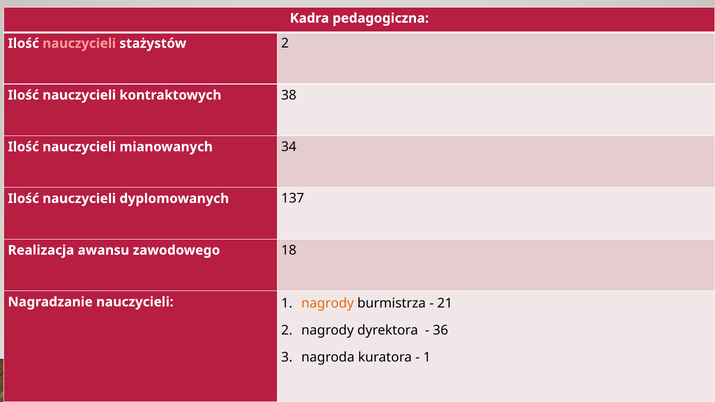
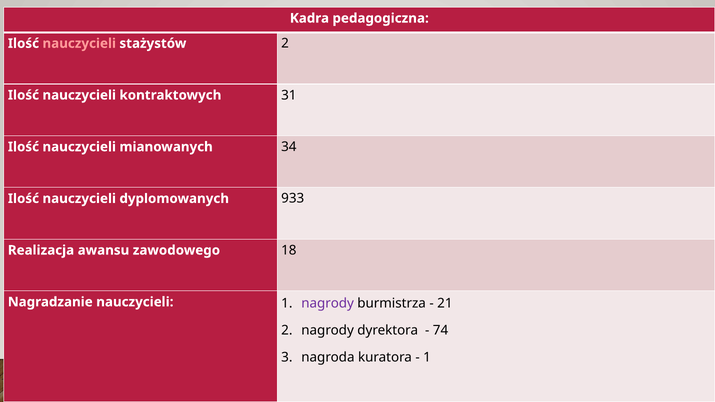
38: 38 -> 31
137: 137 -> 933
nagrody at (328, 304) colour: orange -> purple
36: 36 -> 74
